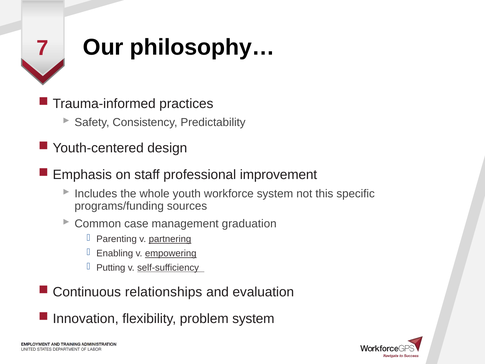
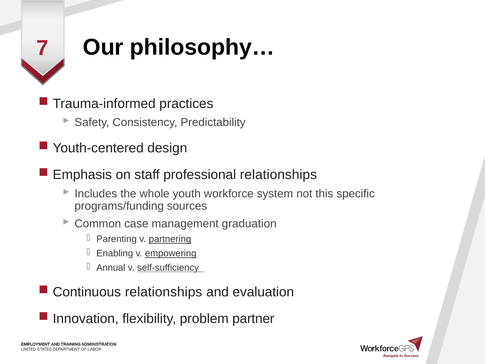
professional improvement: improvement -> relationships
Putting: Putting -> Annual
problem system: system -> partner
